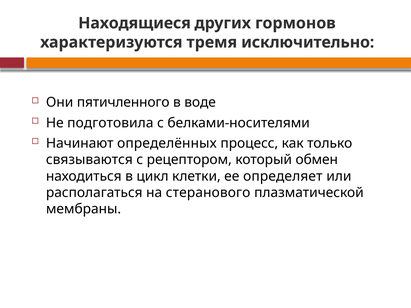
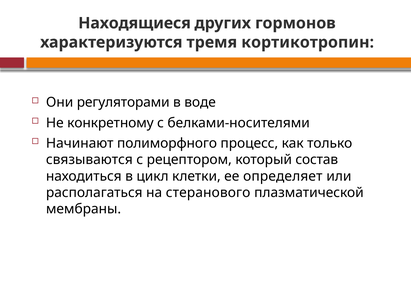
исключительно: исключительно -> кортикотропин
пятичленного: пятичленного -> регуляторами
подготовила: подготовила -> конкретному
определённых: определённых -> полиморфного
обмен: обмен -> состав
